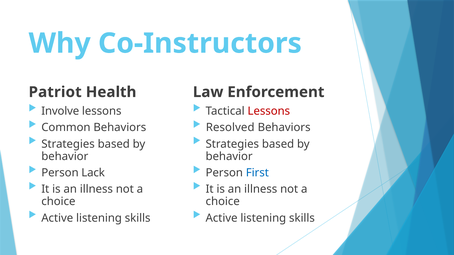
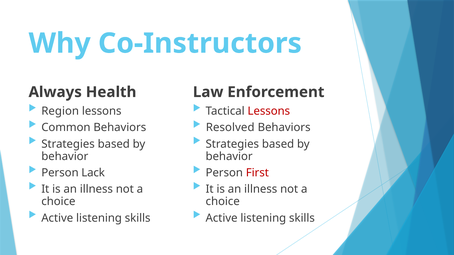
Patriot: Patriot -> Always
Involve: Involve -> Region
First colour: blue -> red
